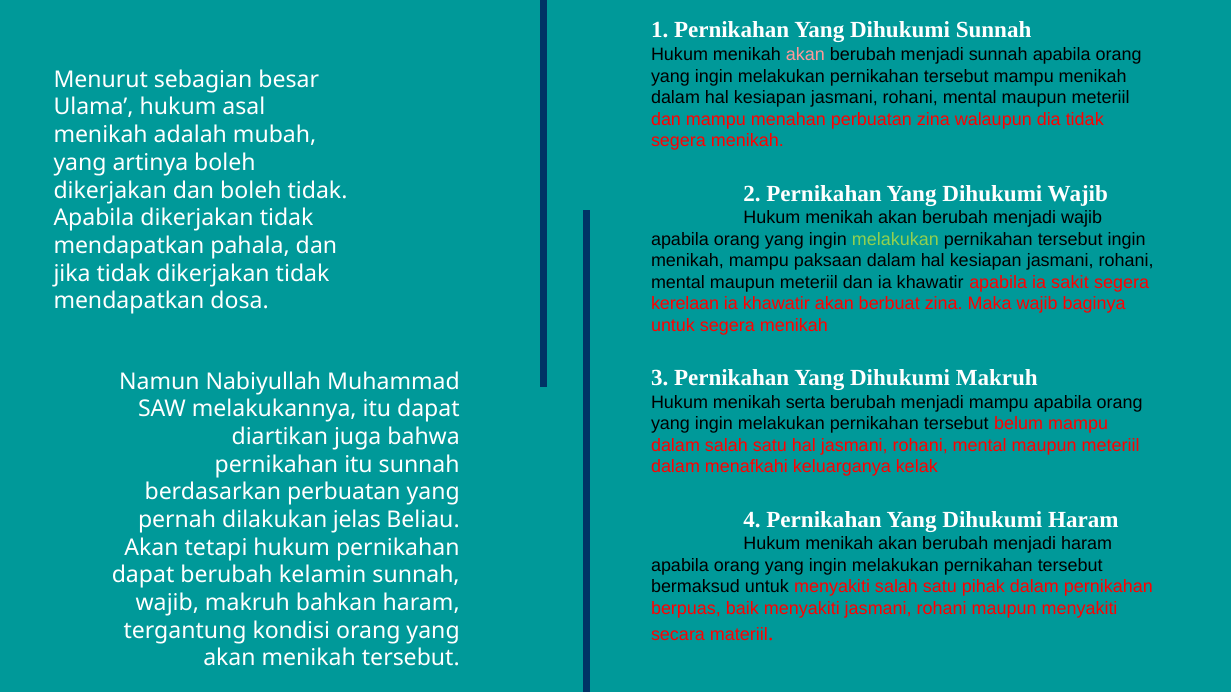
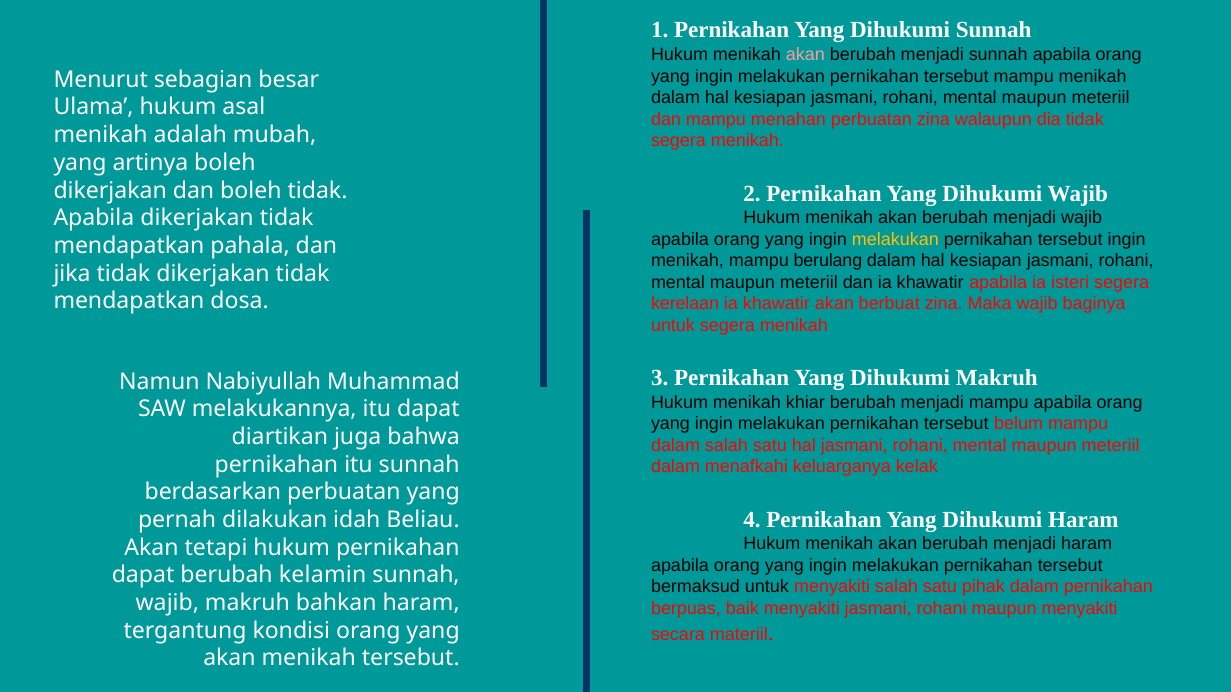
melakukan at (895, 239) colour: light green -> yellow
paksaan: paksaan -> berulang
sakit: sakit -> isteri
serta: serta -> khiar
jelas: jelas -> idah
